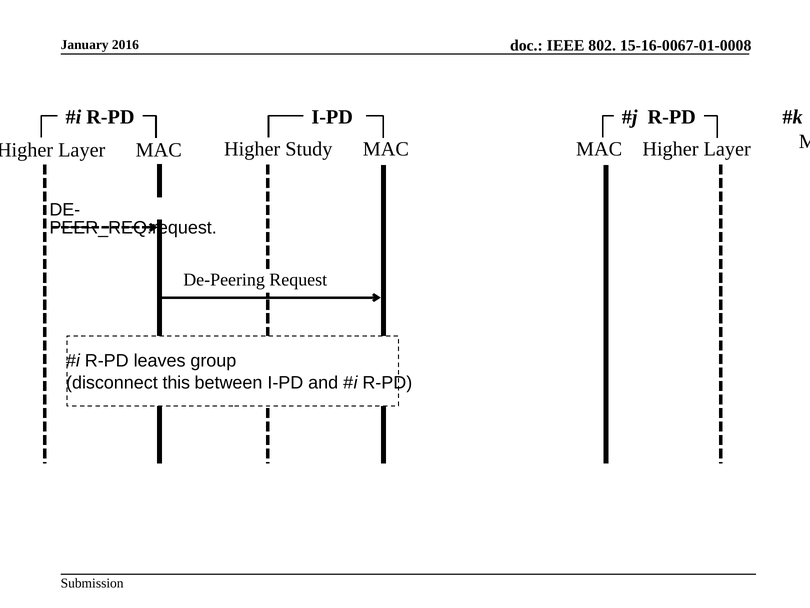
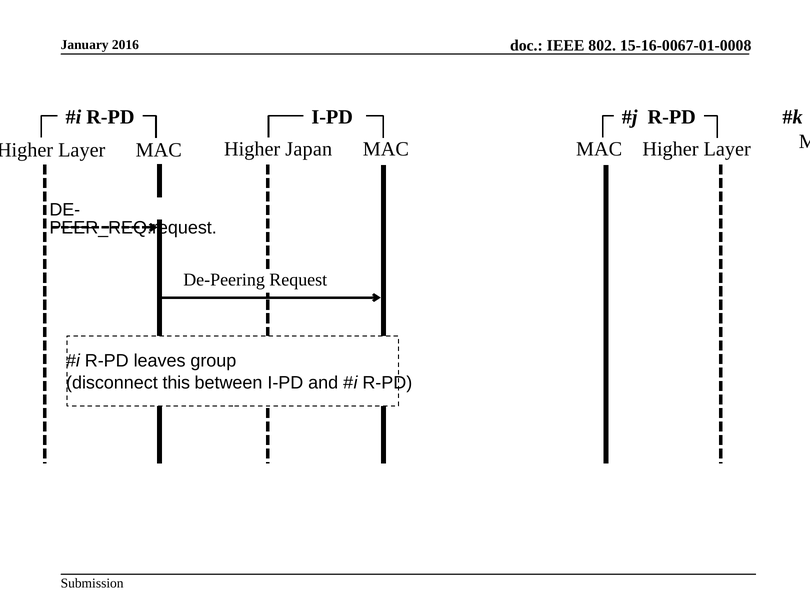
Study: Study -> Japan
